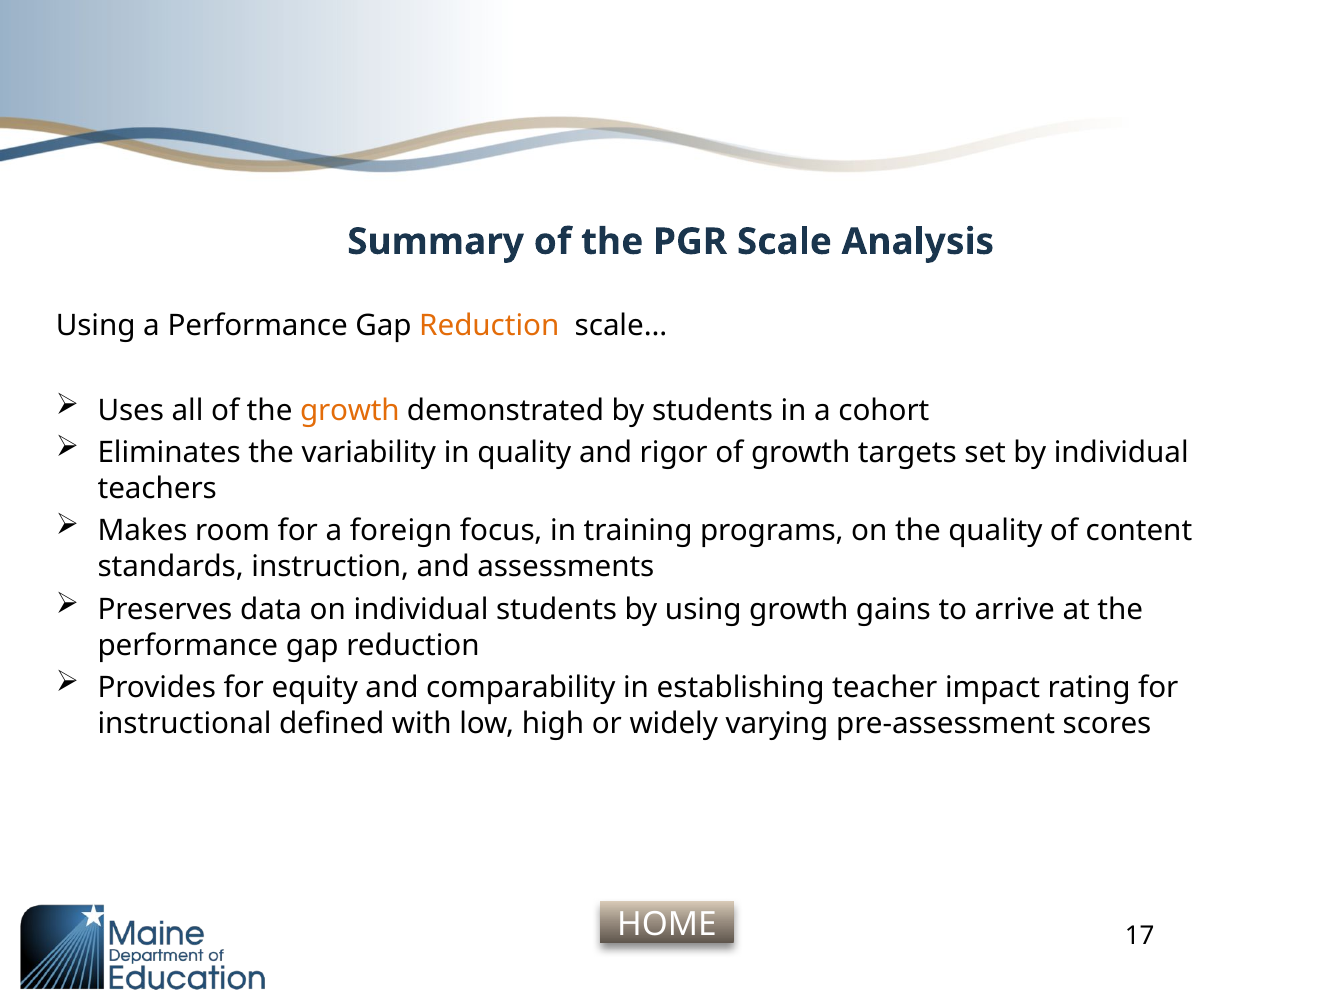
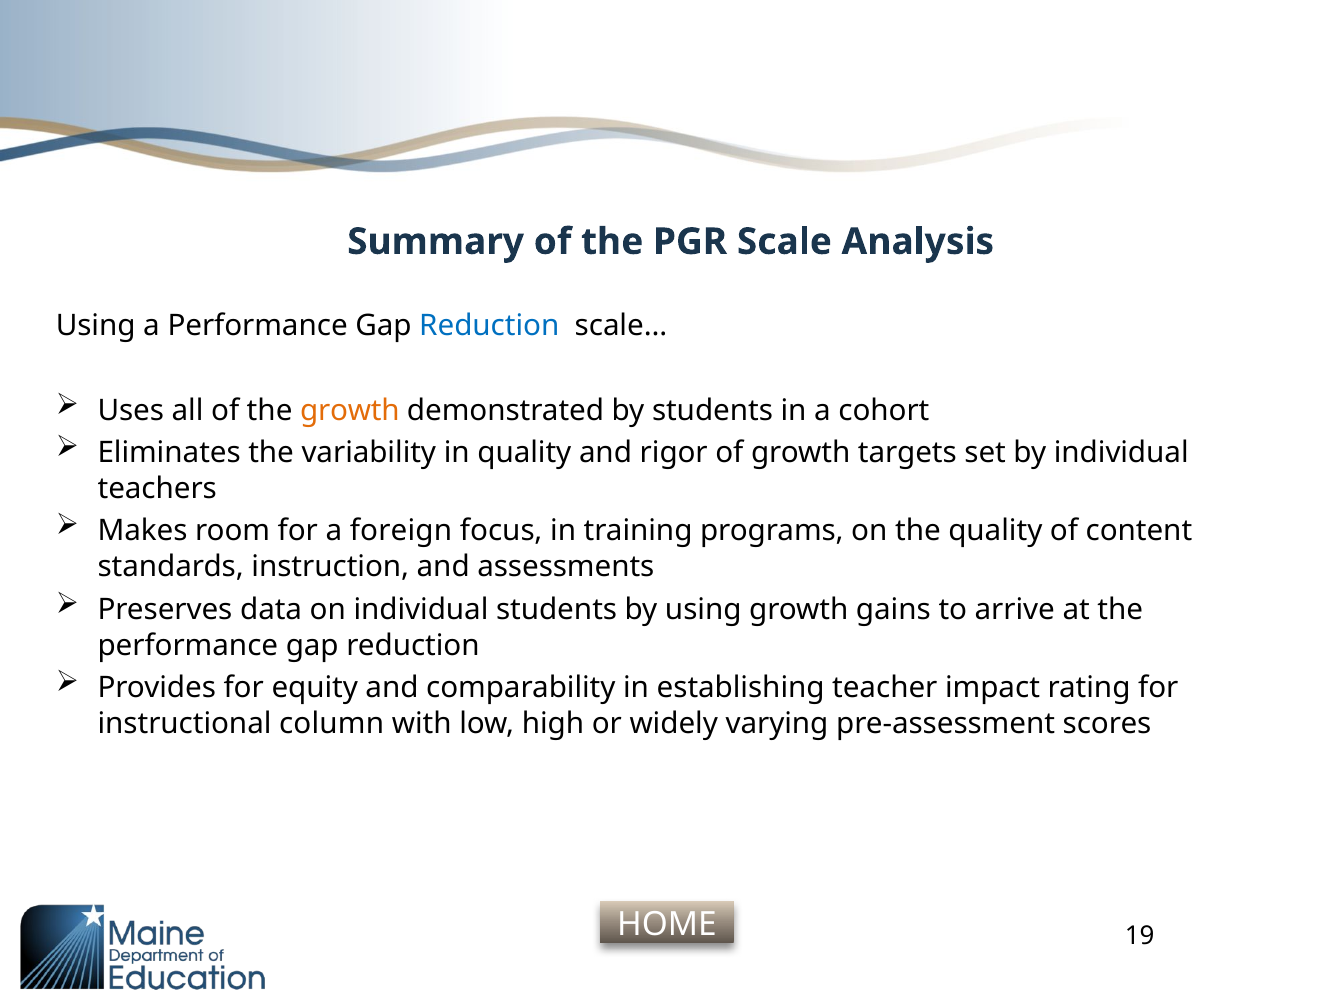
Reduction at (489, 326) colour: orange -> blue
defined: defined -> column
17: 17 -> 19
